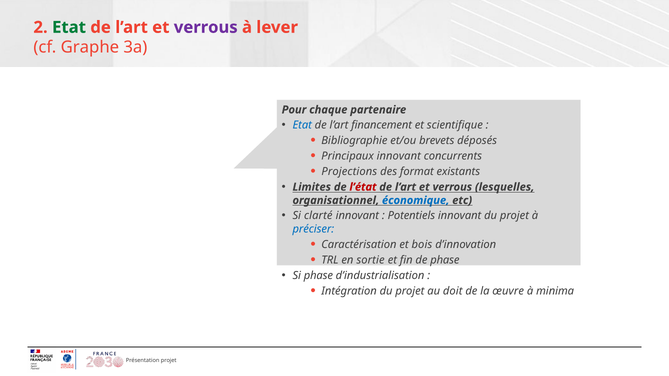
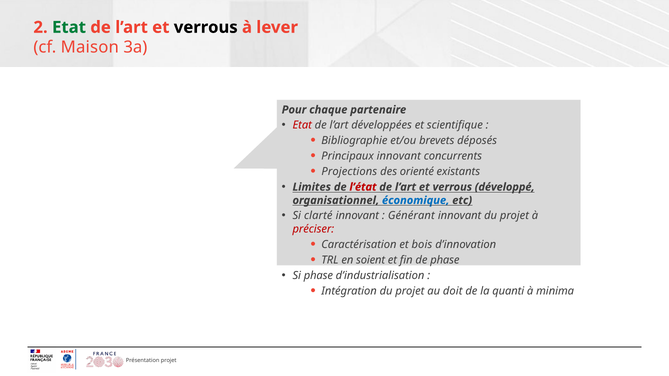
verrous at (206, 27) colour: purple -> black
Graphe: Graphe -> Maison
Etat at (302, 125) colour: blue -> red
financement: financement -> développées
format: format -> orienté
lesquelles: lesquelles -> développé
Potentiels: Potentiels -> Générant
préciser colour: blue -> red
sortie: sortie -> soient
œuvre: œuvre -> quanti
